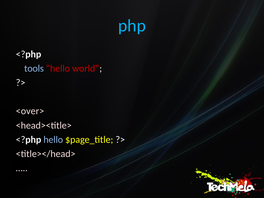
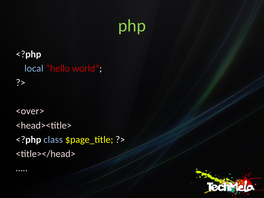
php colour: light blue -> light green
tools: tools -> local
<?php hello: hello -> class
